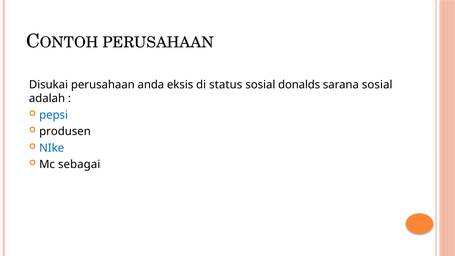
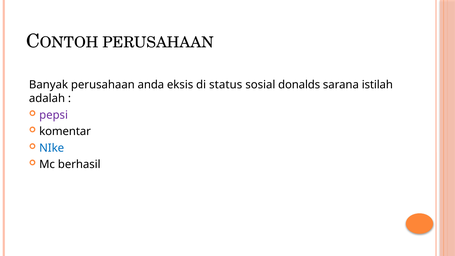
Disukai: Disukai -> Banyak
sarana sosial: sosial -> istilah
pepsi colour: blue -> purple
produsen: produsen -> komentar
sebagai: sebagai -> berhasil
